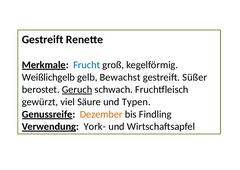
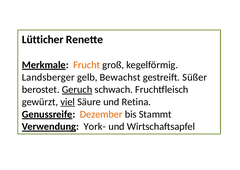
Gestreift at (43, 40): Gestreift -> Lütticher
Frucht colour: blue -> orange
Weißlichgelb: Weißlichgelb -> Landsberger
viel underline: none -> present
Typen: Typen -> Retina
Findling: Findling -> Stammt
